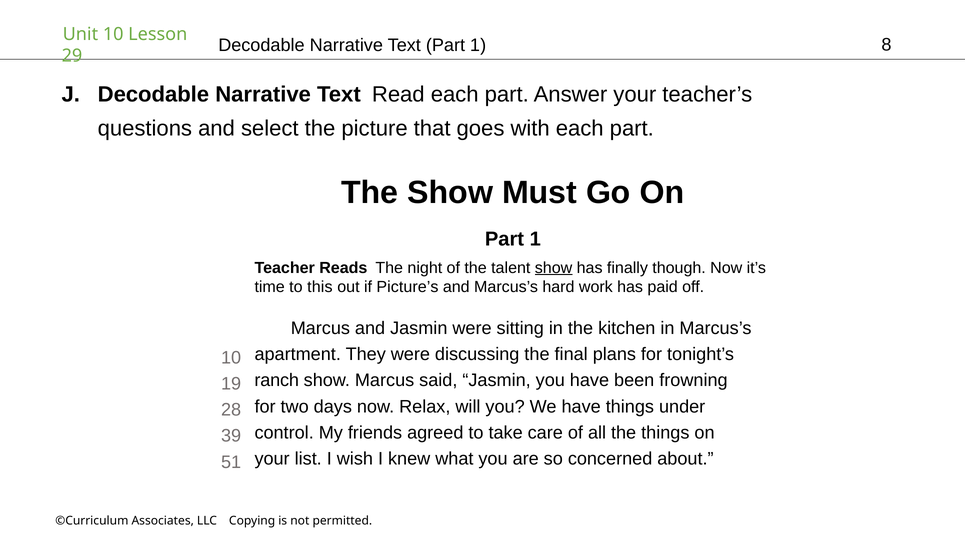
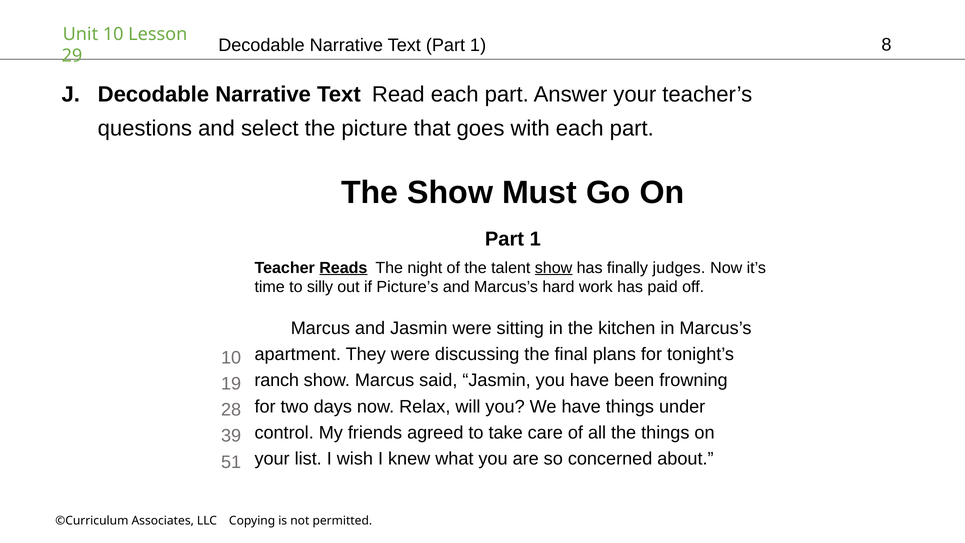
Reads underline: none -> present
though: though -> judges
this: this -> silly
